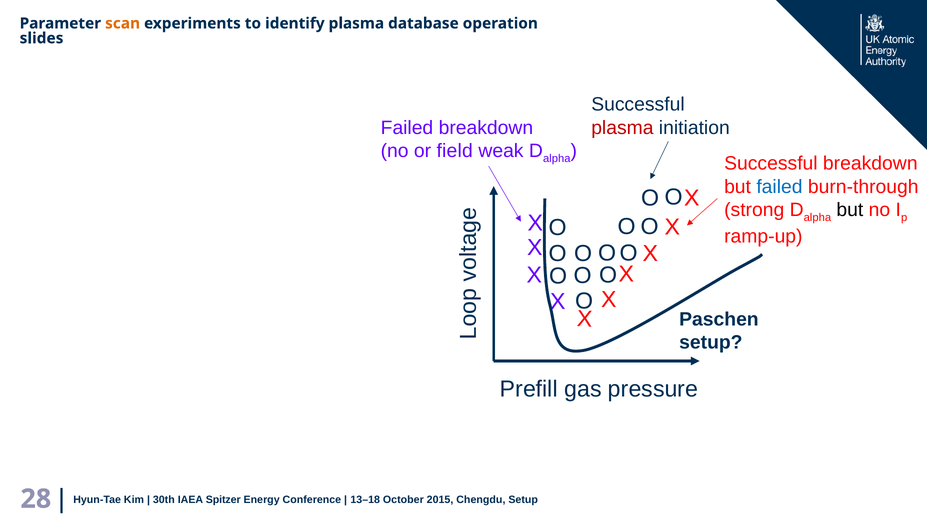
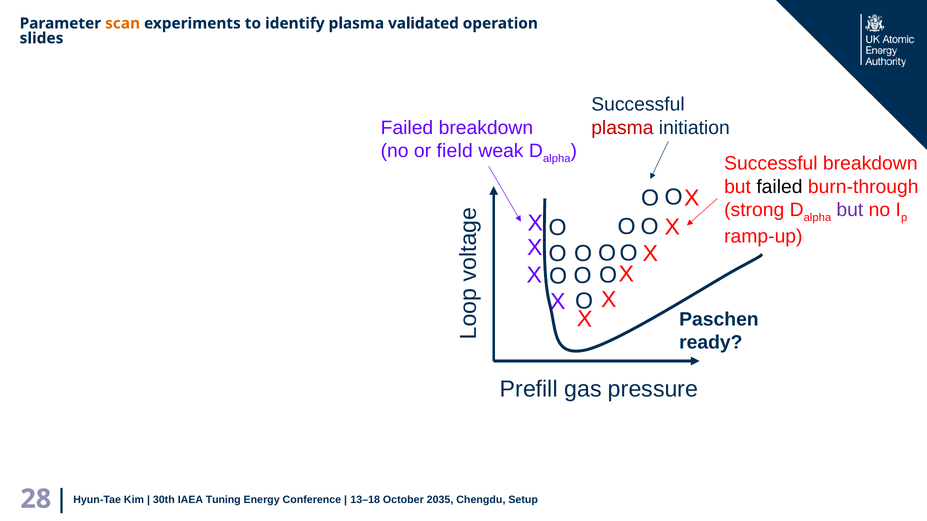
database: database -> validated
failed at (779, 187) colour: blue -> black
but at (850, 210) colour: black -> purple
setup at (711, 343): setup -> ready
Spitzer: Spitzer -> Tuning
2015: 2015 -> 2035
